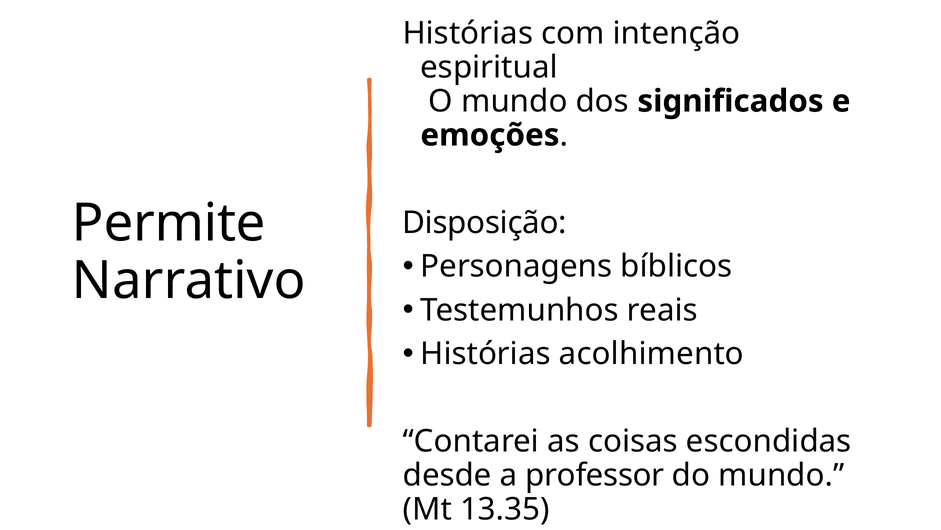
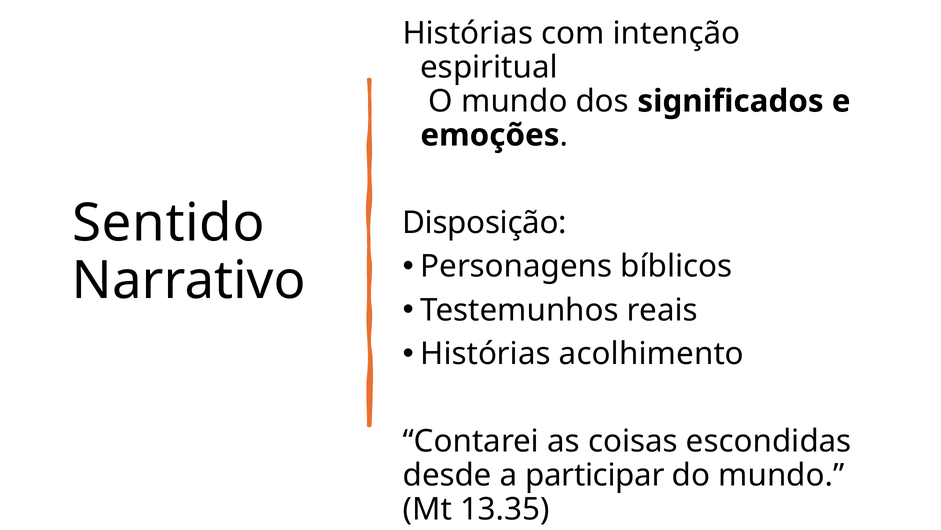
Permite: Permite -> Sentido
professor: professor -> participar
